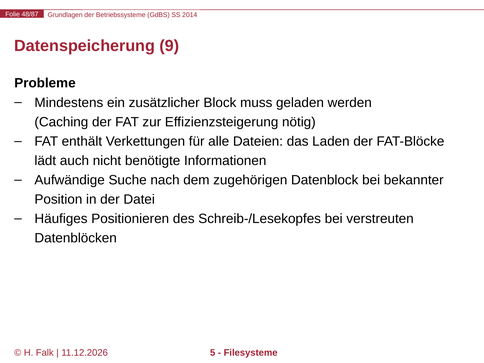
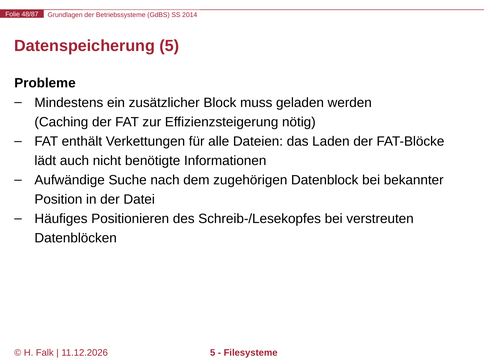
Datenspeicherung 9: 9 -> 5
